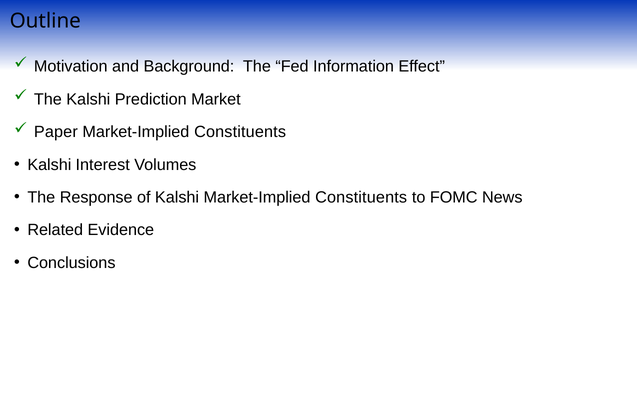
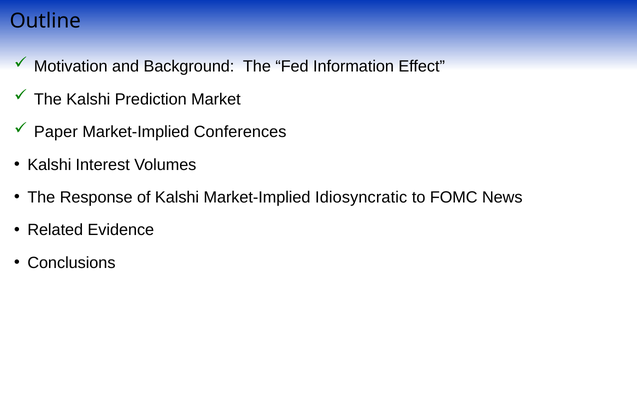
Constituents at (240, 132): Constituents -> Conferences
Kalshi Market-Implied Constituents: Constituents -> Idiosyncratic
